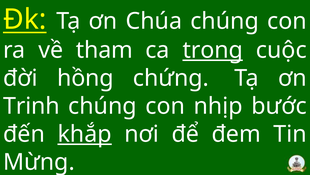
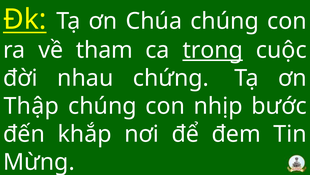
hồng: hồng -> nhau
Trinh: Trinh -> Thập
khắp underline: present -> none
